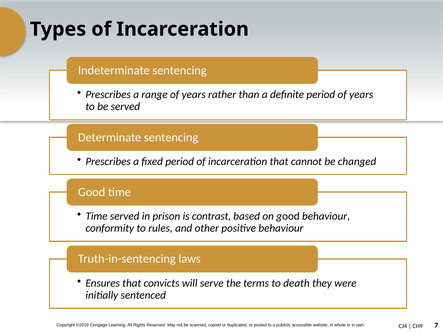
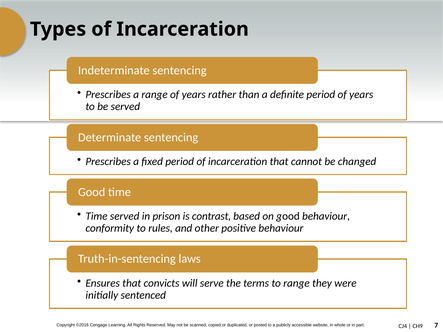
to death: death -> range
